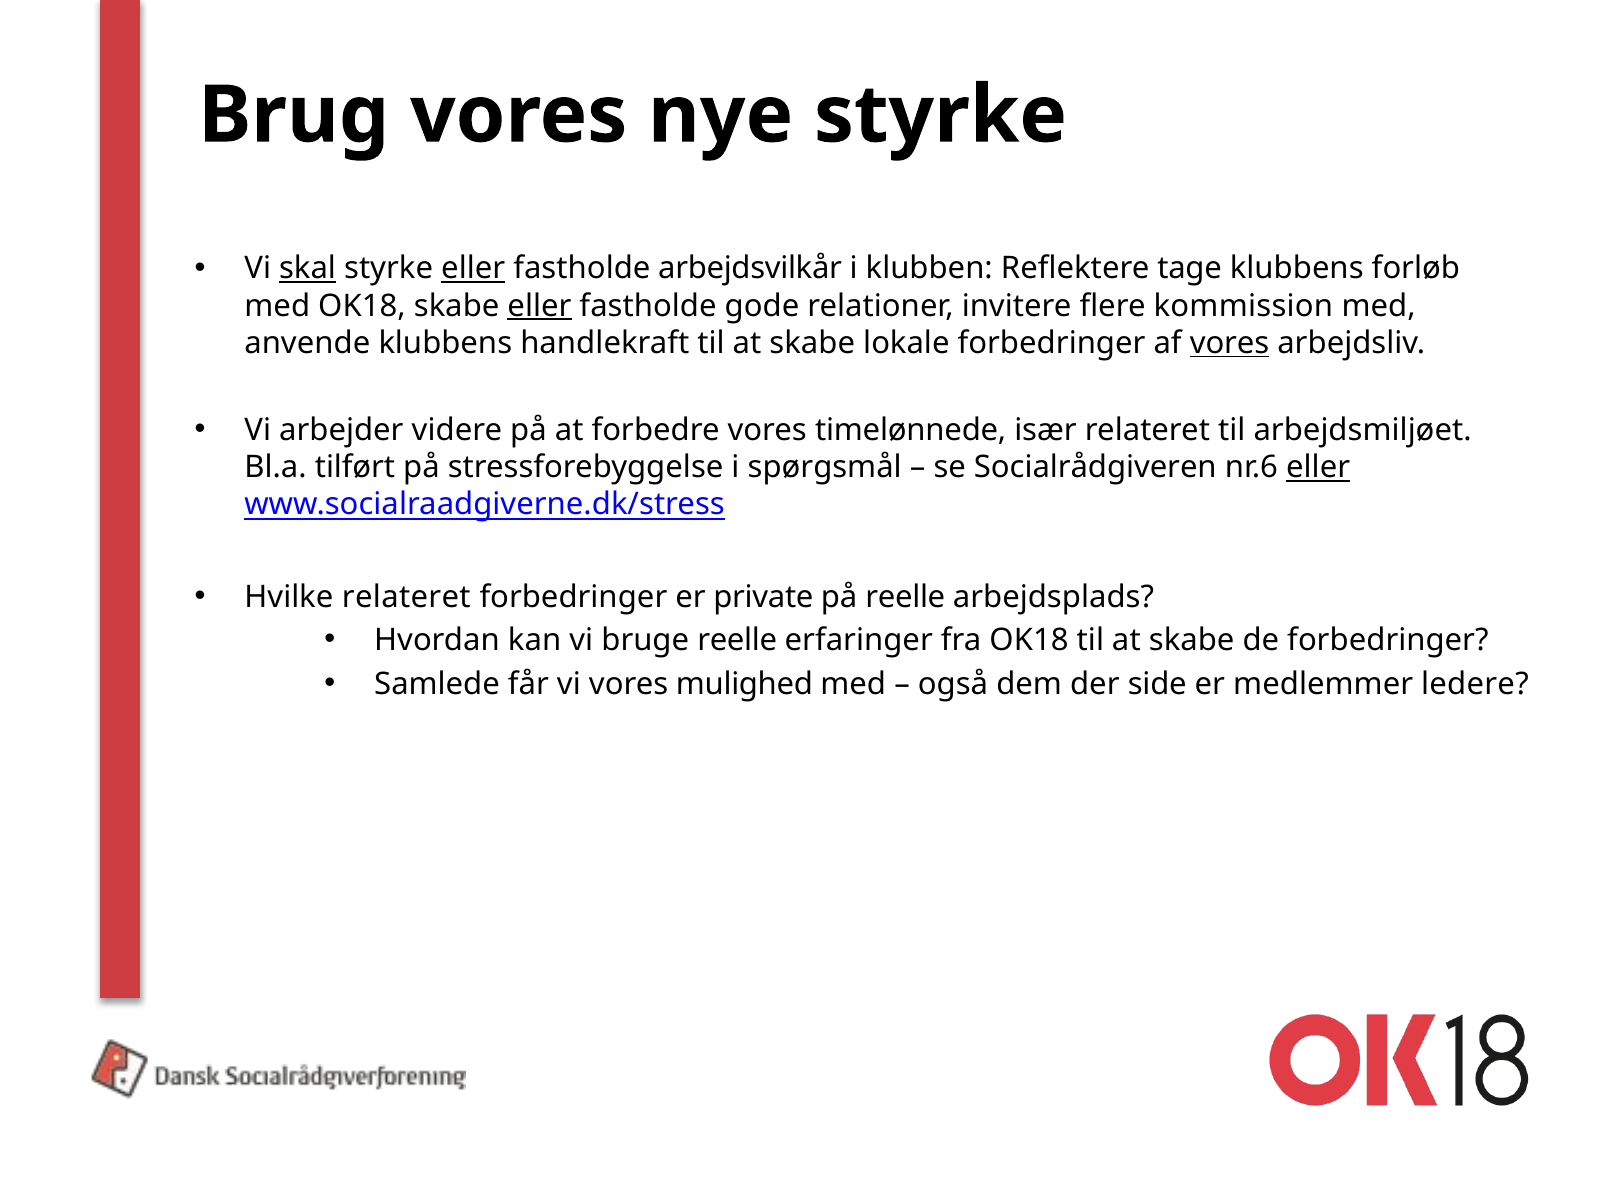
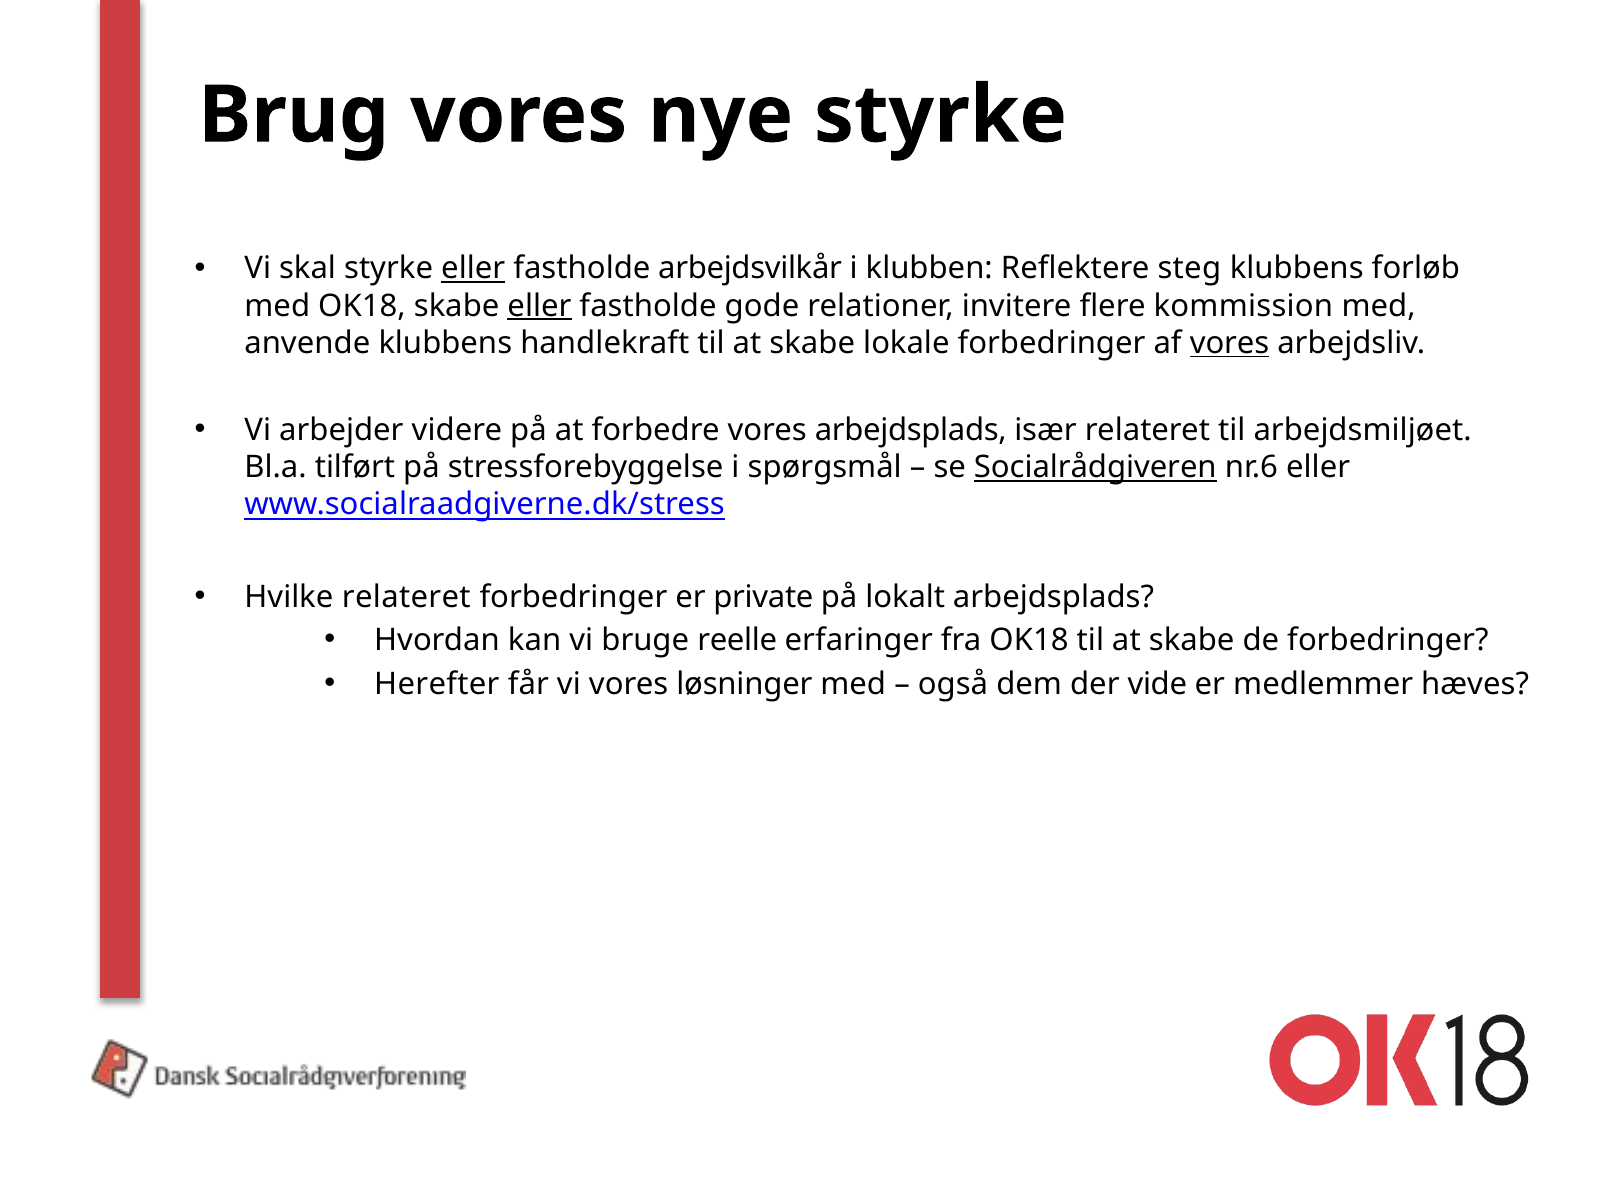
skal underline: present -> none
tage: tage -> steg
vores timelønnede: timelønnede -> arbejdsplads
Socialrådgiveren underline: none -> present
eller at (1318, 467) underline: present -> none
på reelle: reelle -> lokalt
Samlede: Samlede -> Herefter
mulighed: mulighed -> løsninger
side: side -> vide
ledere: ledere -> hæves
